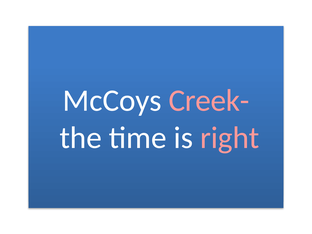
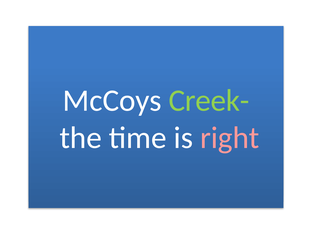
Creek- colour: pink -> light green
